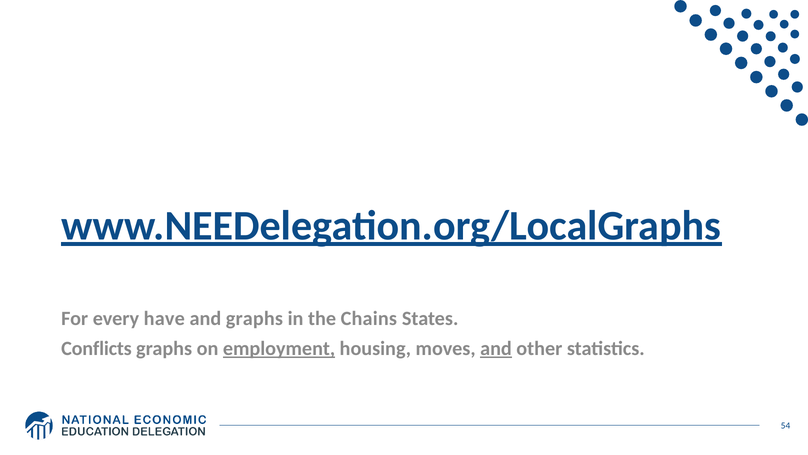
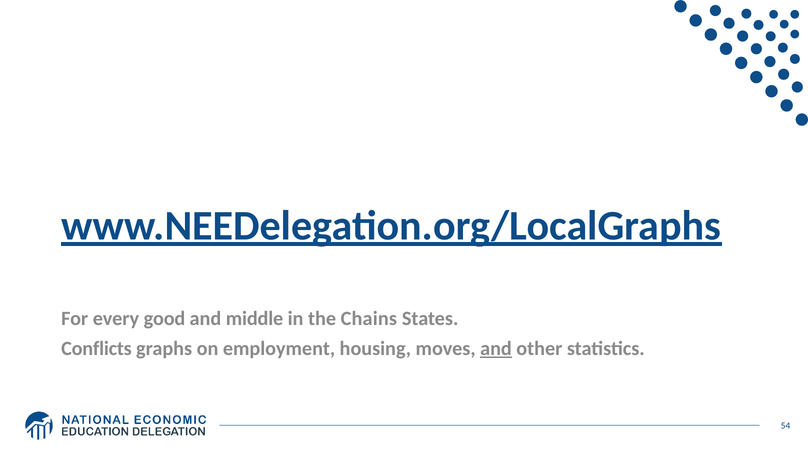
have: have -> good
and graphs: graphs -> middle
employment underline: present -> none
